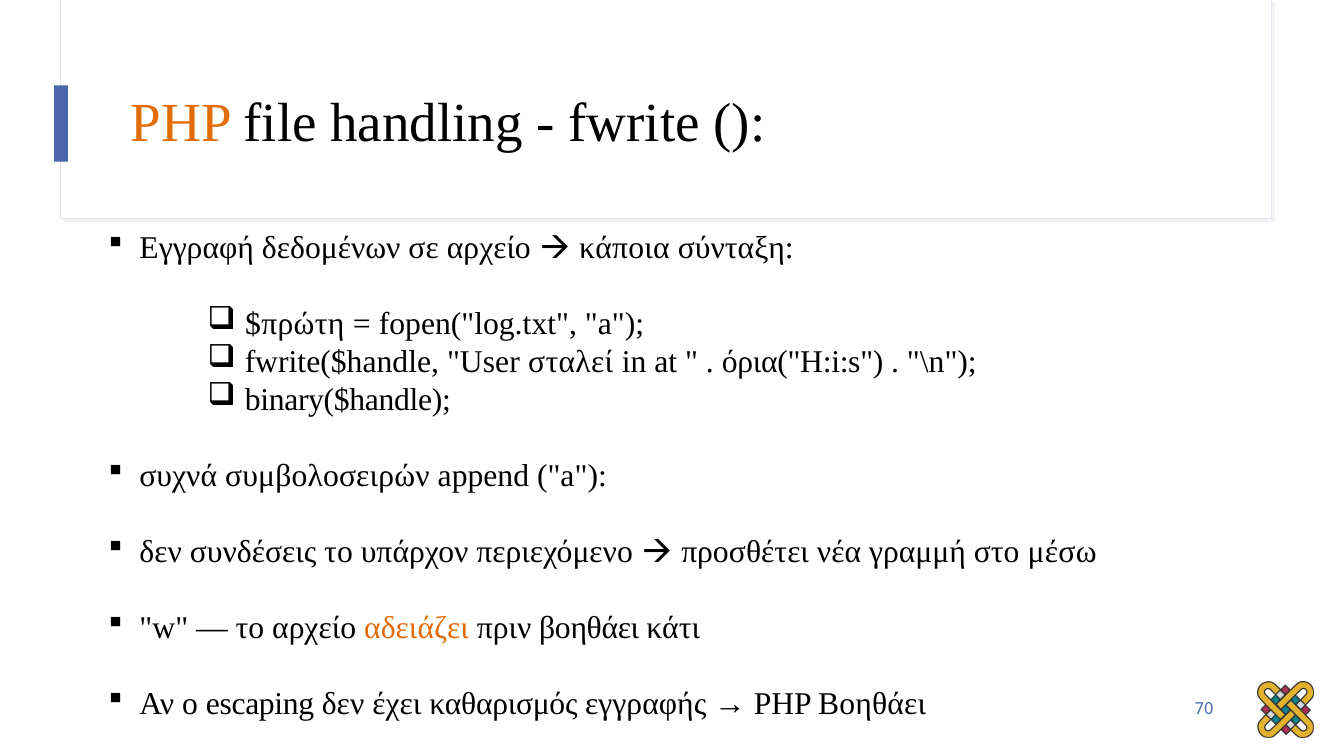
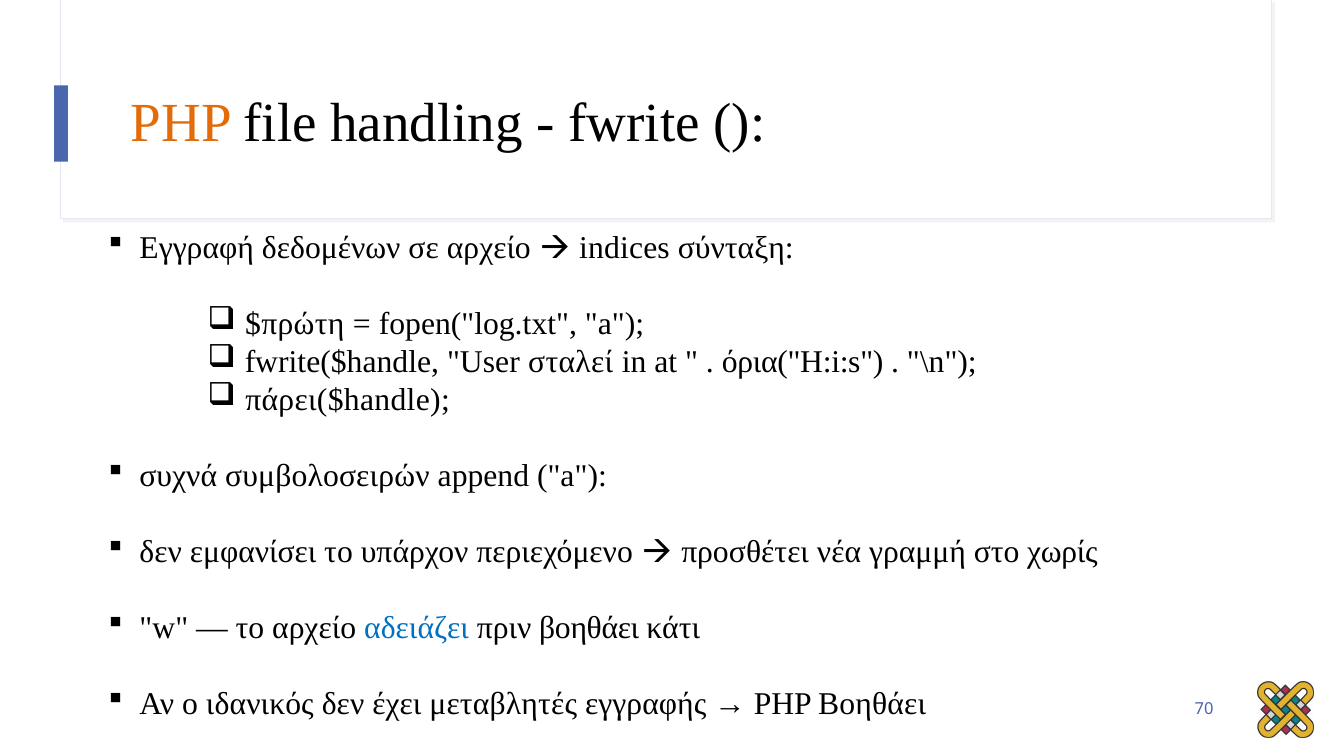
κάποια: κάποια -> indices
binary($handle: binary($handle -> πάρει($handle
συνδέσεις: συνδέσεις -> εμφανίσει
μέσω: μέσω -> χωρίς
αδειάζει colour: orange -> blue
escaping: escaping -> ιδανικός
καθαρισμός: καθαρισμός -> μεταβλητές
